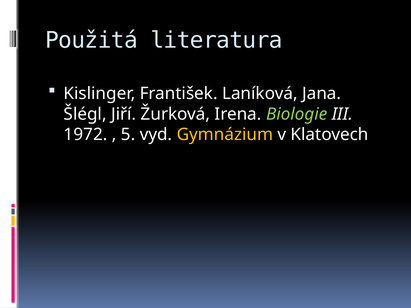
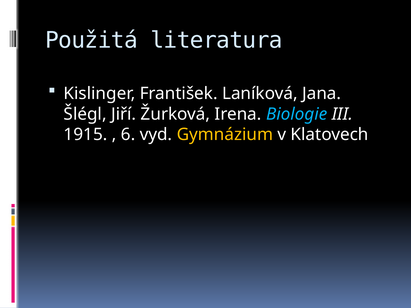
Biologie colour: light green -> light blue
1972: 1972 -> 1915
5: 5 -> 6
